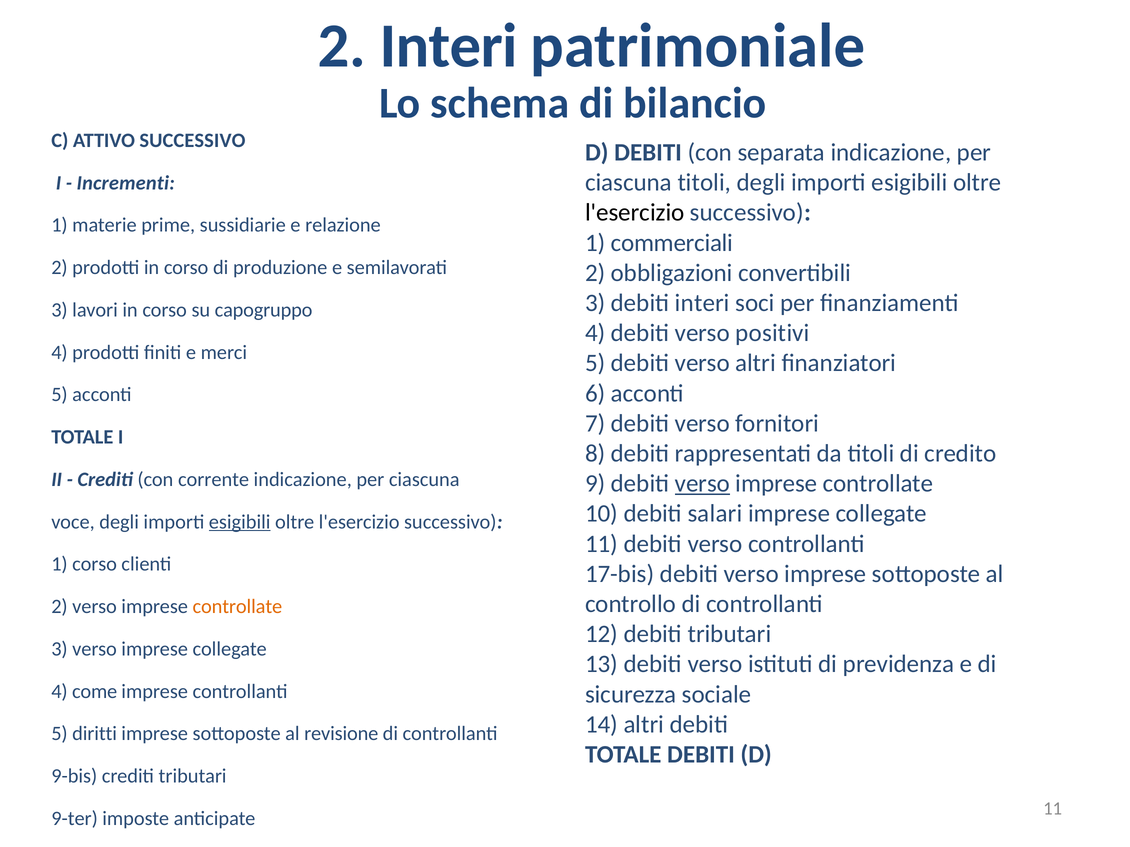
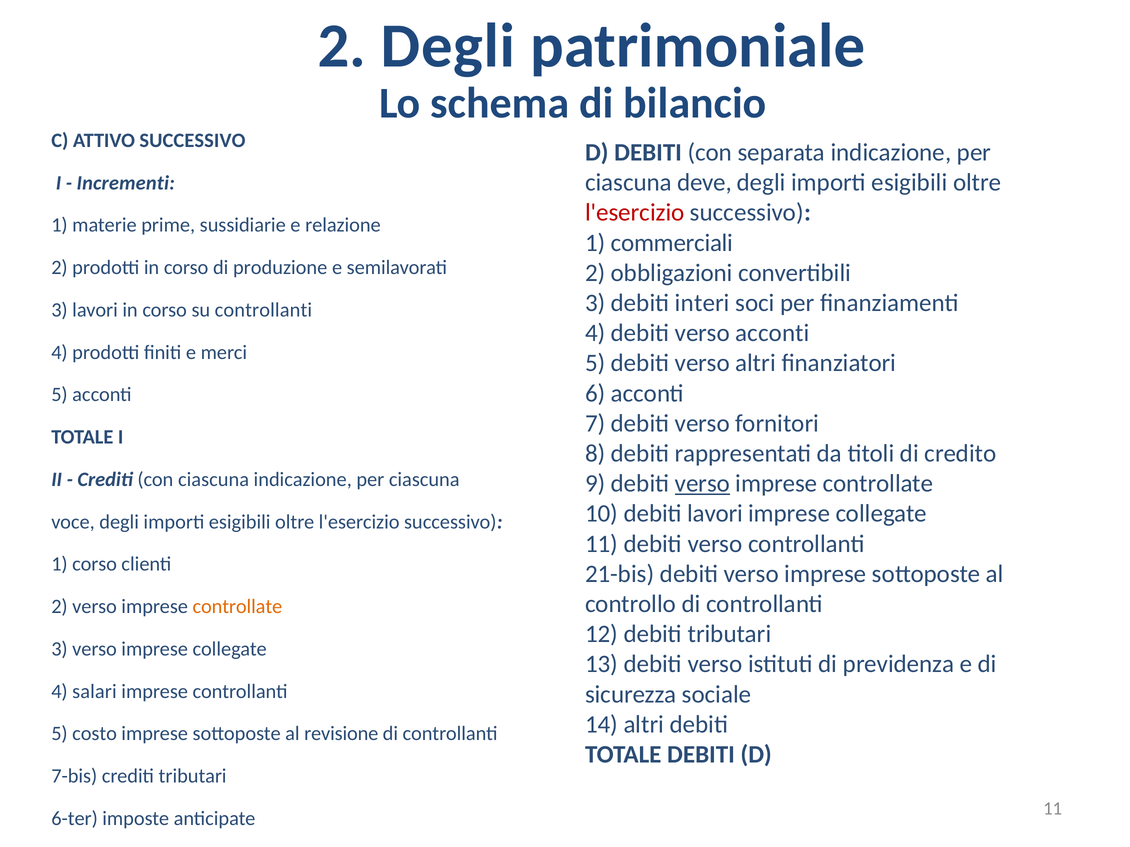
2 Interi: Interi -> Degli
ciascuna titoli: titoli -> deve
l'esercizio at (635, 213) colour: black -> red
su capogruppo: capogruppo -> controllanti
verso positivi: positivi -> acconti
con corrente: corrente -> ciascuna
debiti salari: salari -> lavori
esigibili at (240, 522) underline: present -> none
17-bis: 17-bis -> 21-bis
come: come -> salari
diritti: diritti -> costo
9-bis: 9-bis -> 7-bis
9-ter: 9-ter -> 6-ter
